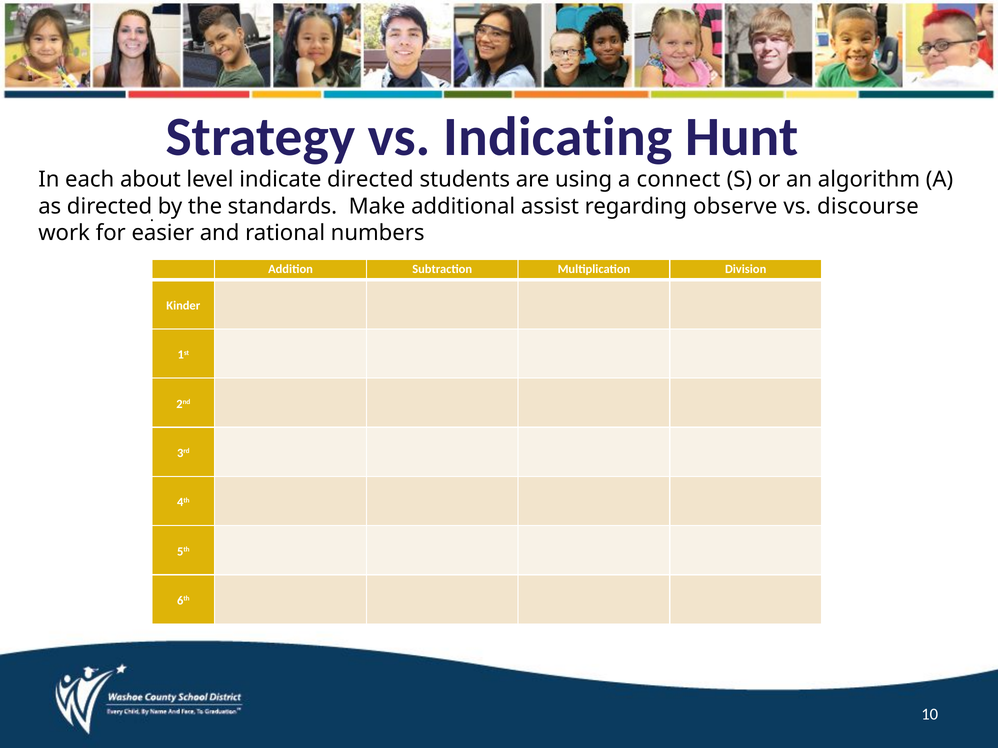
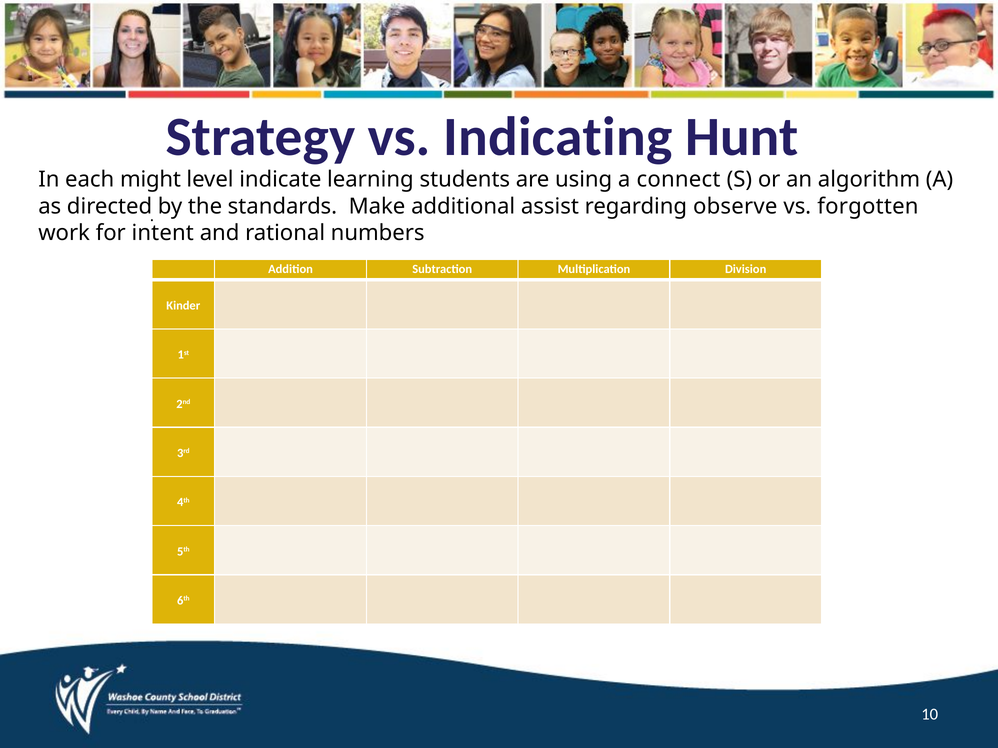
about: about -> might
indicate directed: directed -> learning
discourse: discourse -> forgotten
easier: easier -> intent
